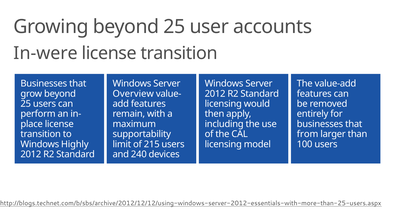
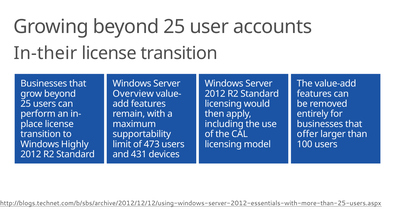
In-were: In-were -> In-their
from: from -> offer
215: 215 -> 473
240: 240 -> 431
